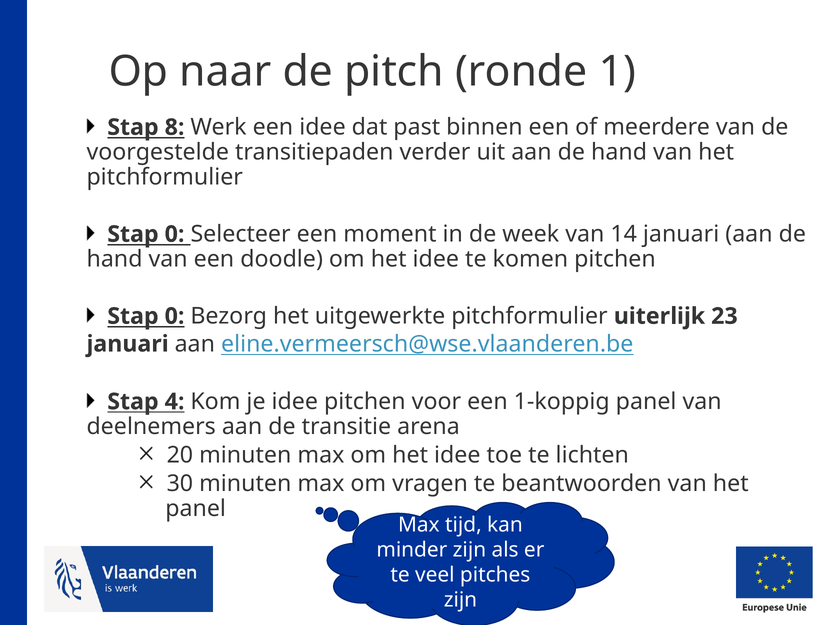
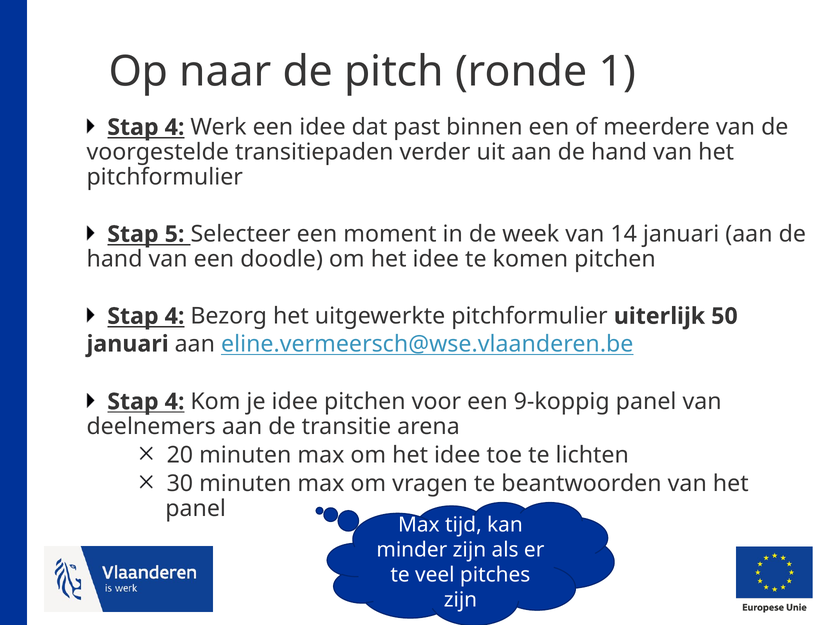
8 at (175, 127): 8 -> 4
0 at (175, 234): 0 -> 5
0 at (175, 316): 0 -> 4
23: 23 -> 50
1-koppig: 1-koppig -> 9-koppig
